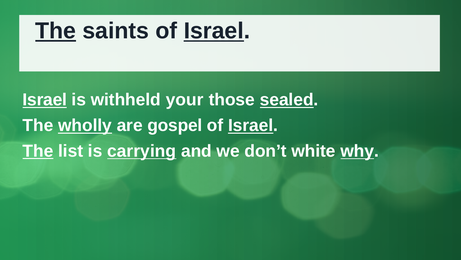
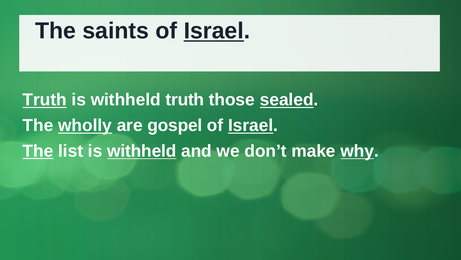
The at (56, 31) underline: present -> none
Israel at (45, 100): Israel -> Truth
withheld your: your -> truth
list is carrying: carrying -> withheld
white: white -> make
